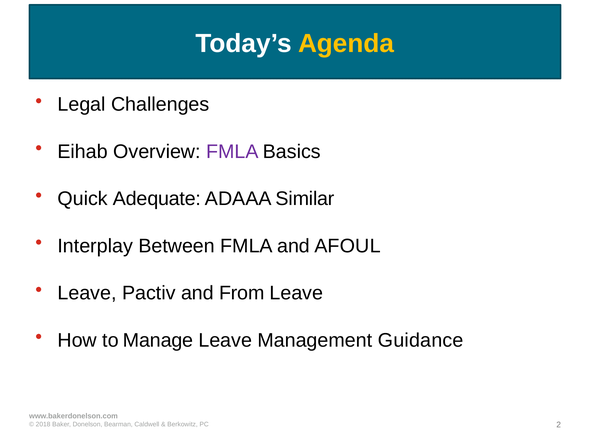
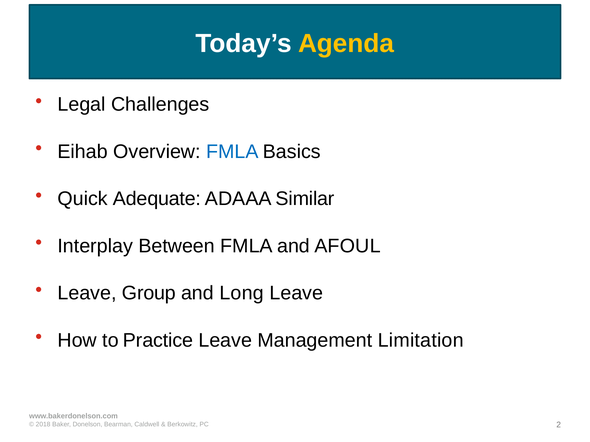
FMLA at (232, 152) colour: purple -> blue
Pactiv: Pactiv -> Group
From: From -> Long
Manage: Manage -> Practice
Guidance: Guidance -> Limitation
